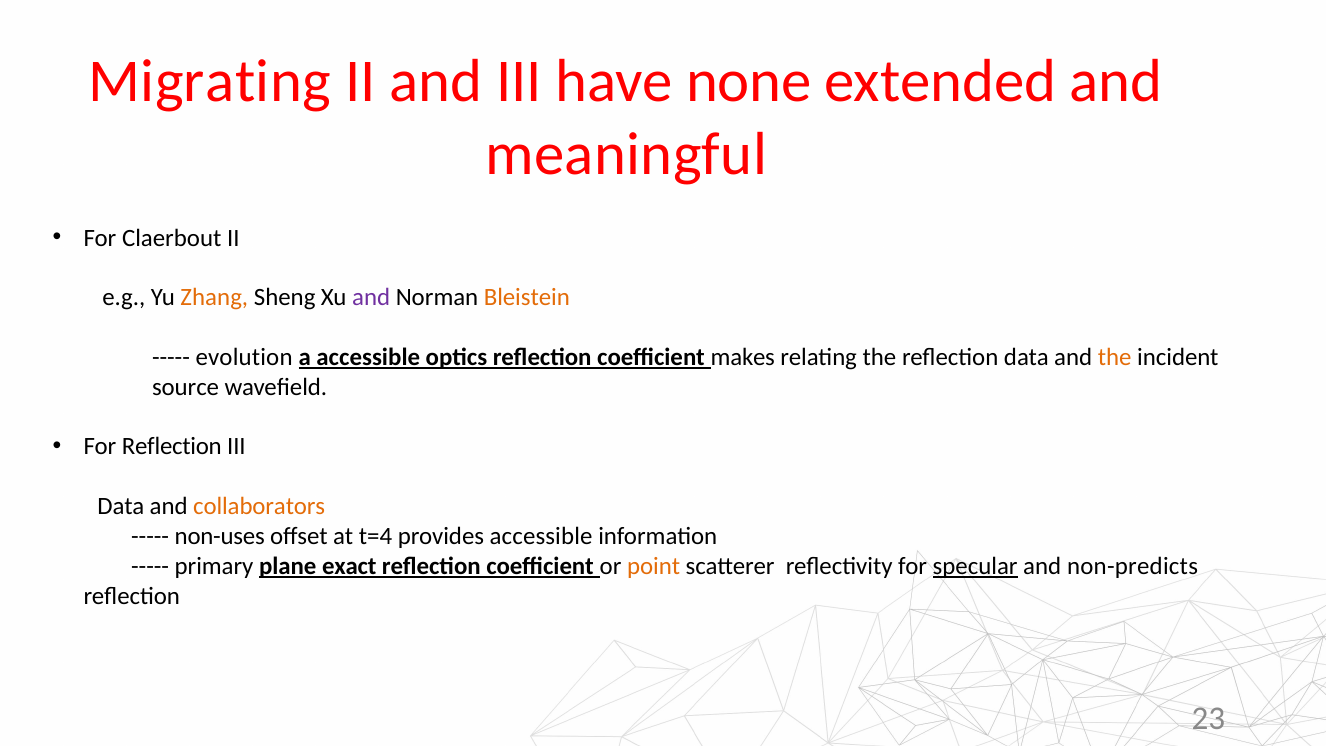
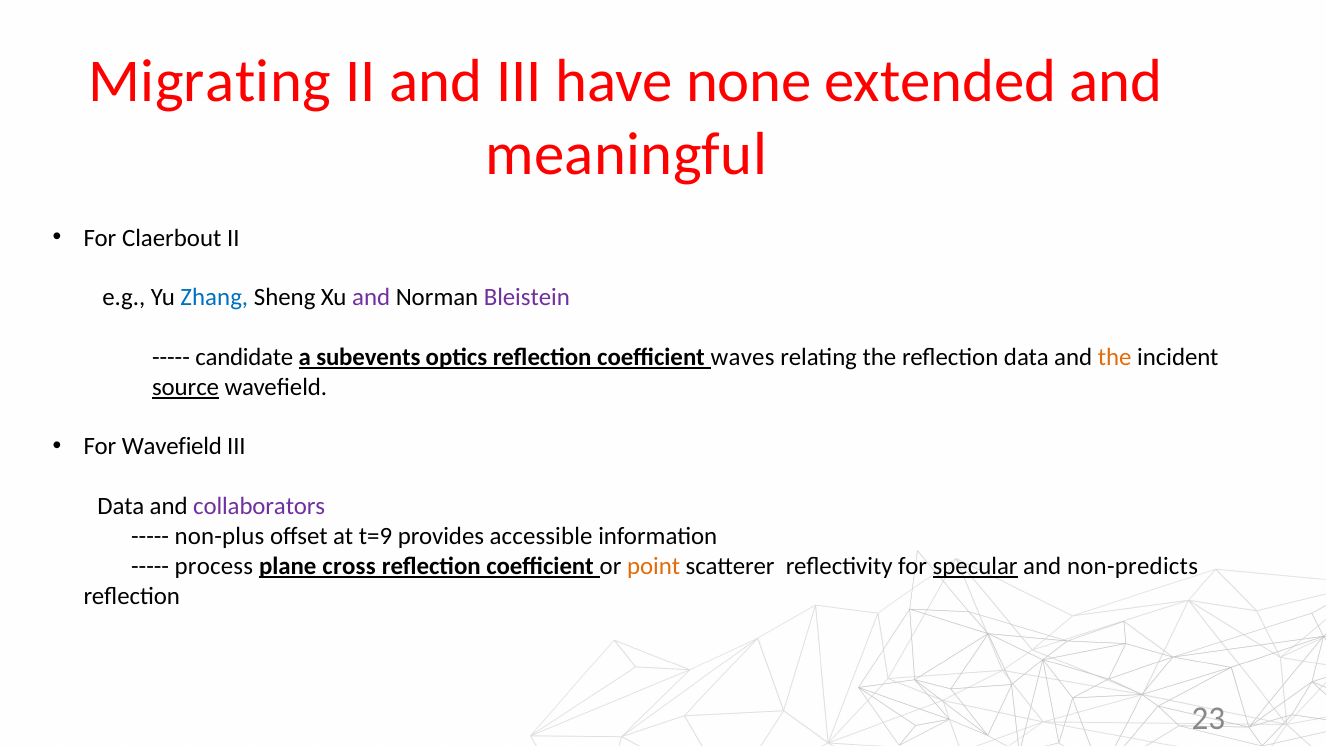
Zhang colour: orange -> blue
Bleistein colour: orange -> purple
evolution: evolution -> candidate
a accessible: accessible -> subevents
makes: makes -> waves
source underline: none -> present
For Reflection: Reflection -> Wavefield
collaborators colour: orange -> purple
non-uses: non-uses -> non-plus
t=4: t=4 -> t=9
primary: primary -> process
exact: exact -> cross
